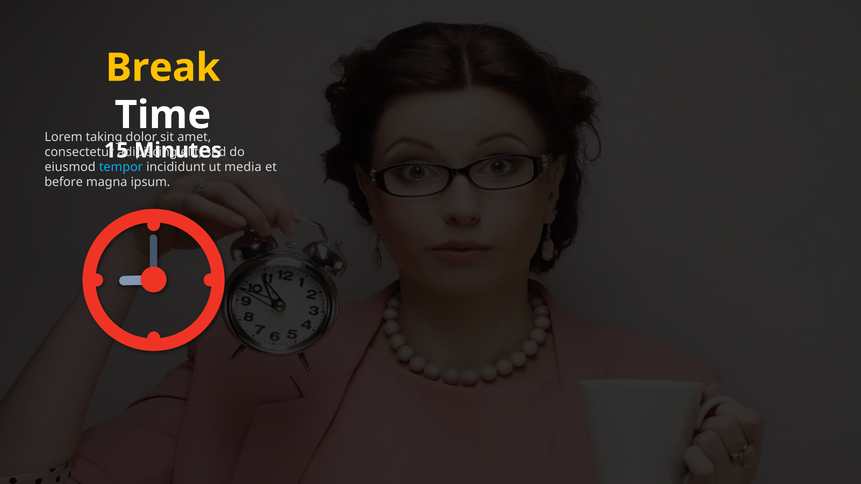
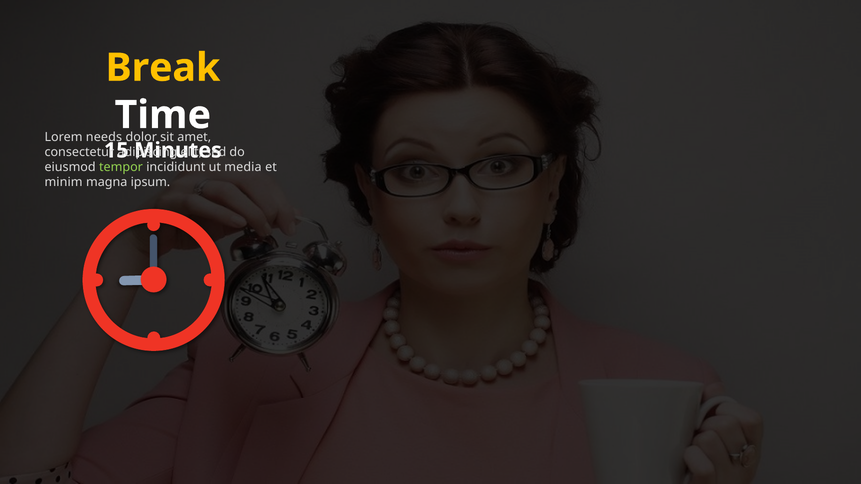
taking: taking -> needs
tempor colour: light blue -> light green
before: before -> minim
